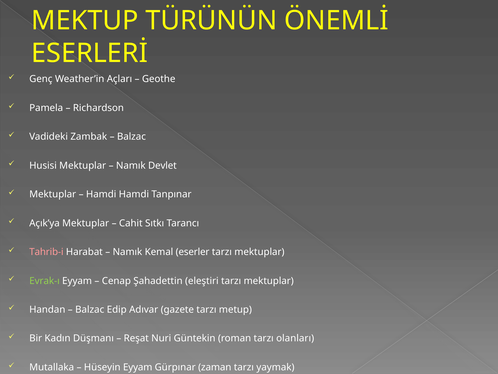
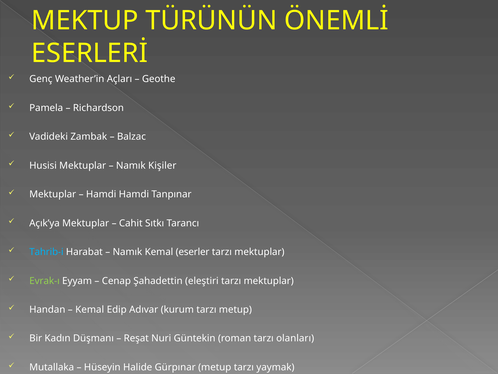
Devlet: Devlet -> Kişiler
Tahrib-i colour: pink -> light blue
Balzac at (90, 309): Balzac -> Kemal
gazete: gazete -> kurum
Hüseyin Eyyam: Eyyam -> Halide
Gürpınar zaman: zaman -> metup
